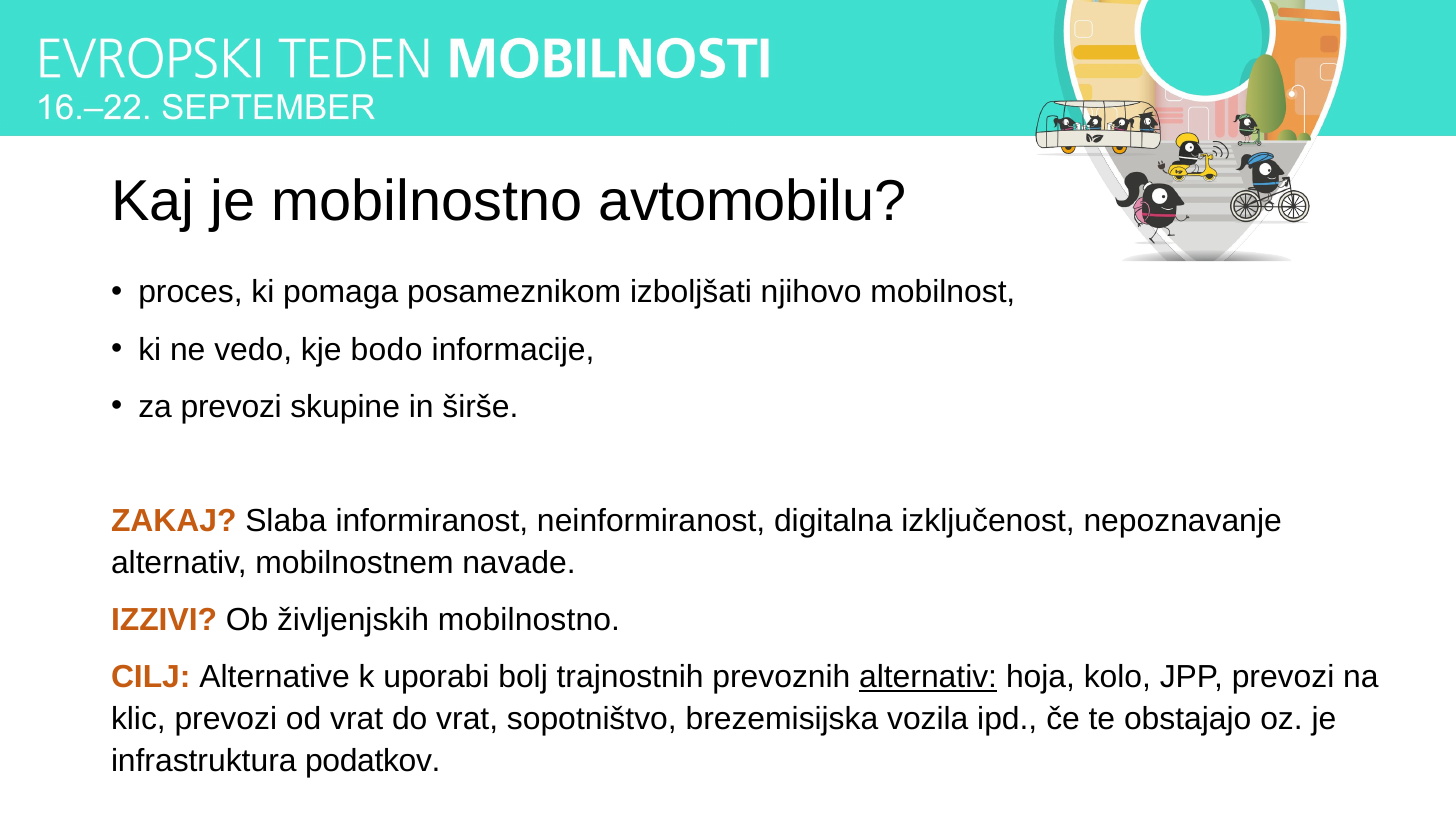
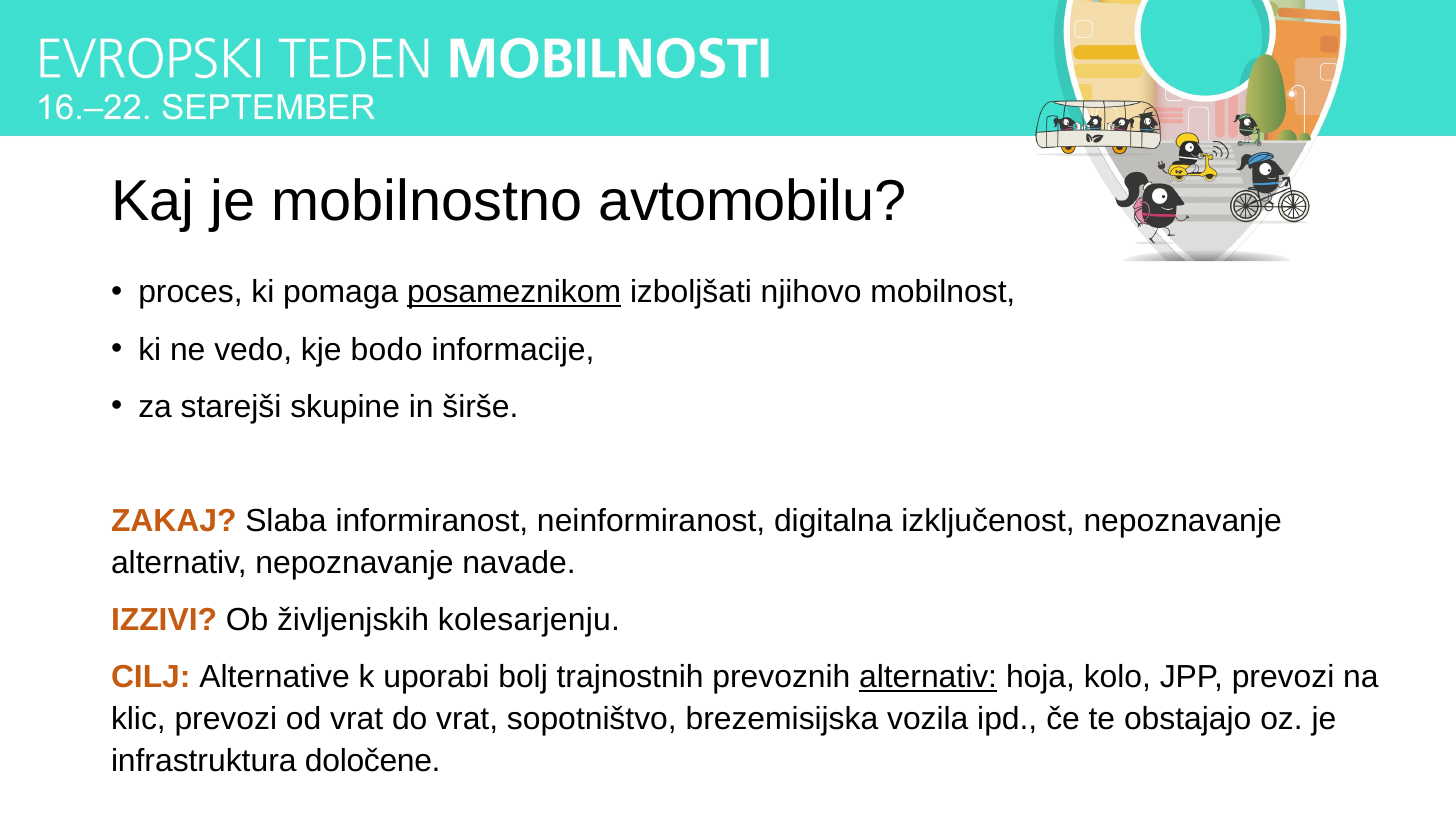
posameznikom underline: none -> present
za prevozi: prevozi -> starejši
alternativ mobilnostnem: mobilnostnem -> nepoznavanje
življenjskih mobilnostno: mobilnostno -> kolesarjenju
podatkov: podatkov -> določene
